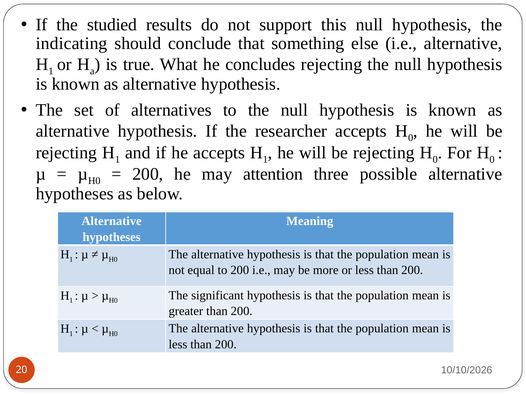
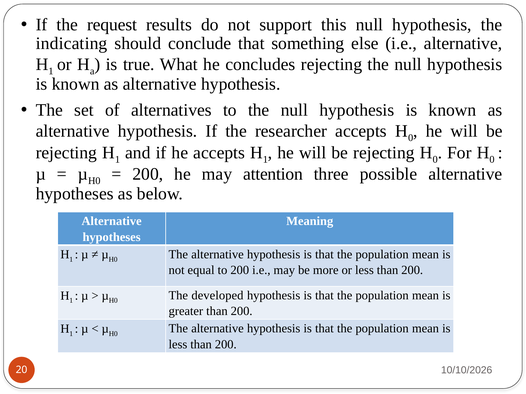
studied: studied -> request
significant: significant -> developed
